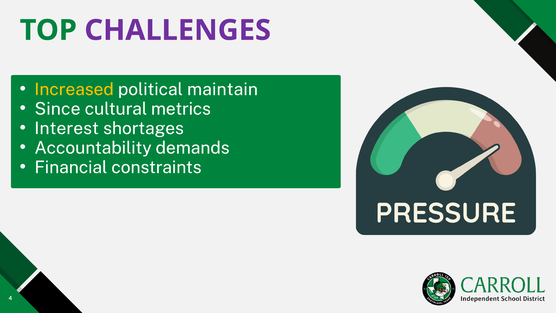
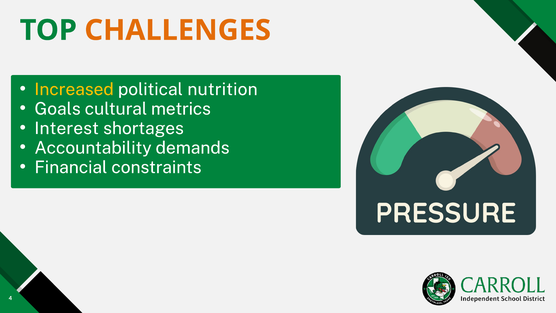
CHALLENGES colour: purple -> orange
maintain: maintain -> nutrition
Since: Since -> Goals
